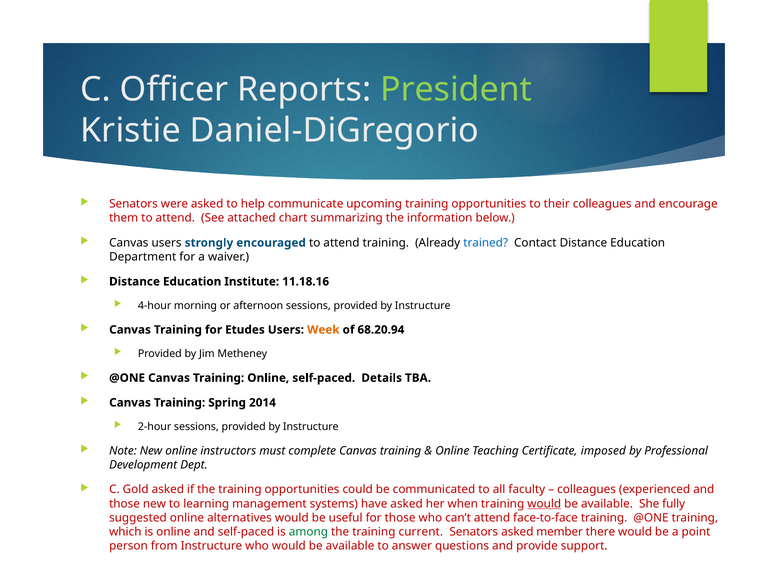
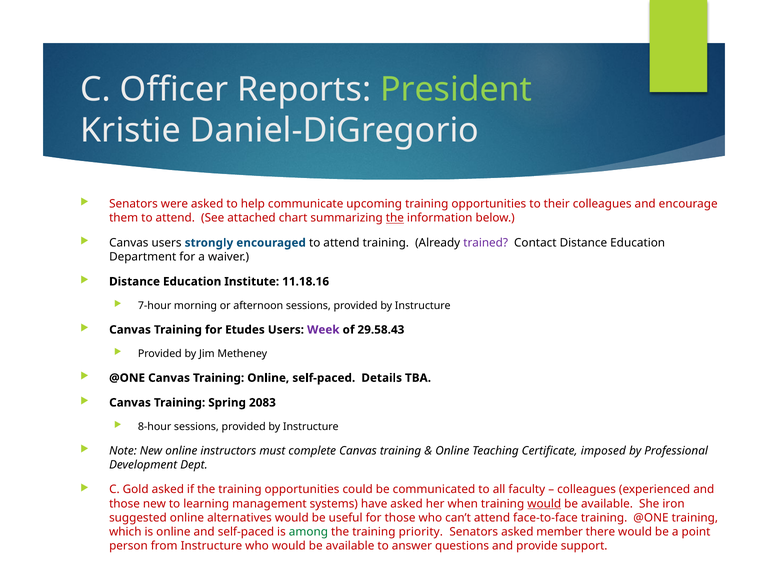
the at (395, 218) underline: none -> present
trained colour: blue -> purple
4-hour: 4-hour -> 7-hour
Week colour: orange -> purple
68.20.94: 68.20.94 -> 29.58.43
2014: 2014 -> 2083
2-hour: 2-hour -> 8-hour
fully: fully -> iron
current: current -> priority
